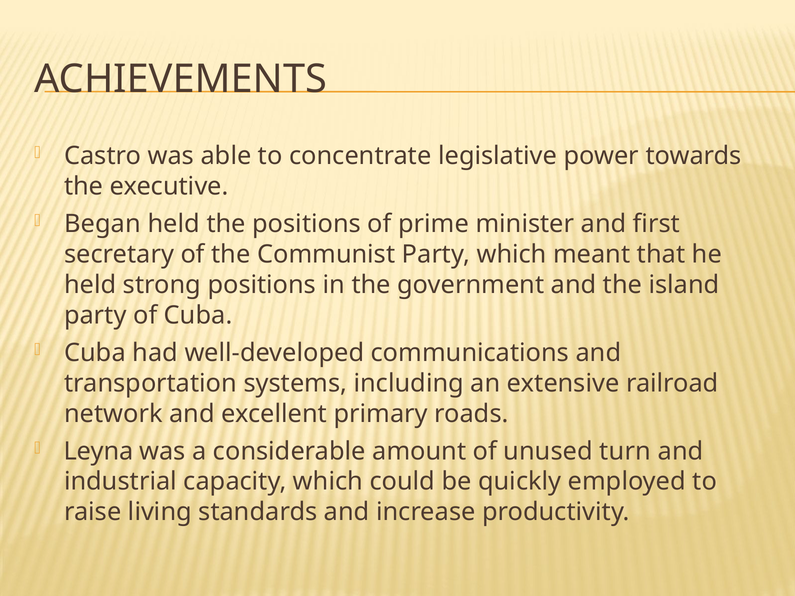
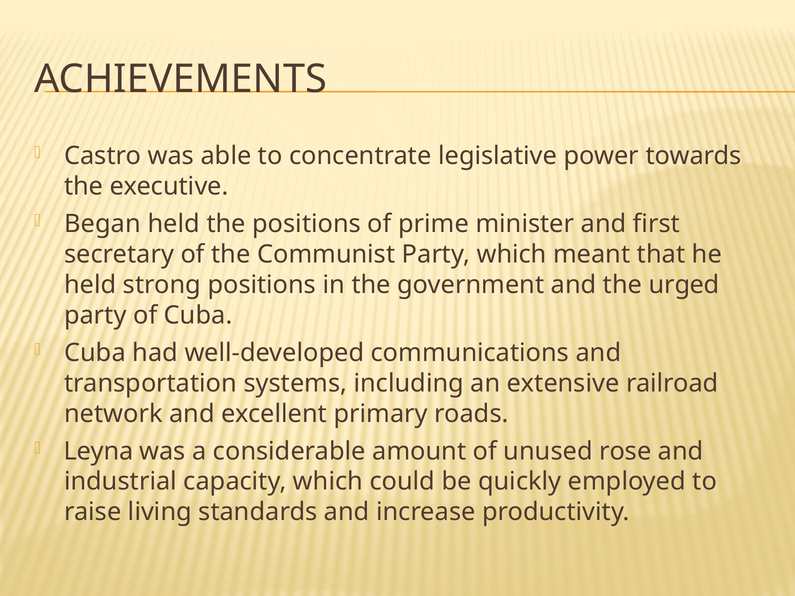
island: island -> urged
turn: turn -> rose
